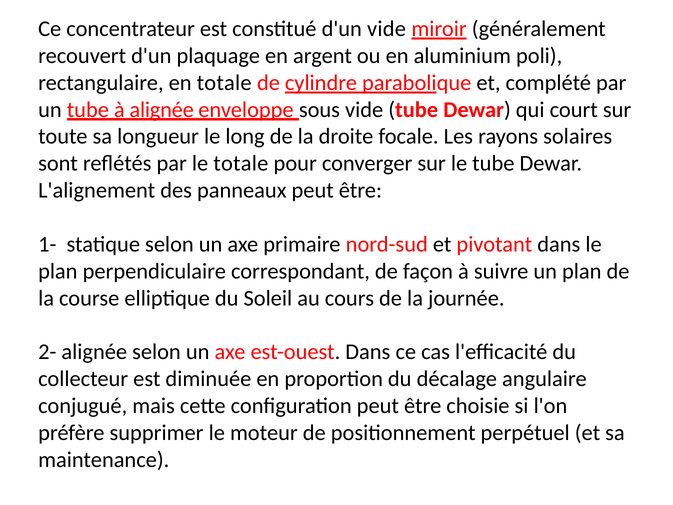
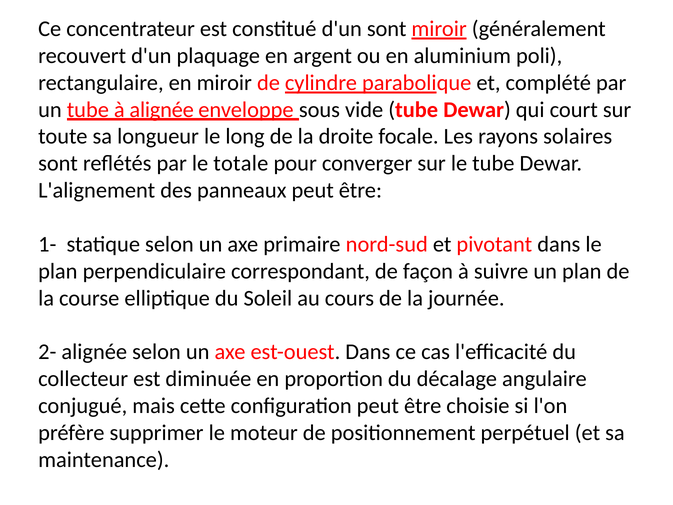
d'un vide: vide -> sont
en totale: totale -> miroir
